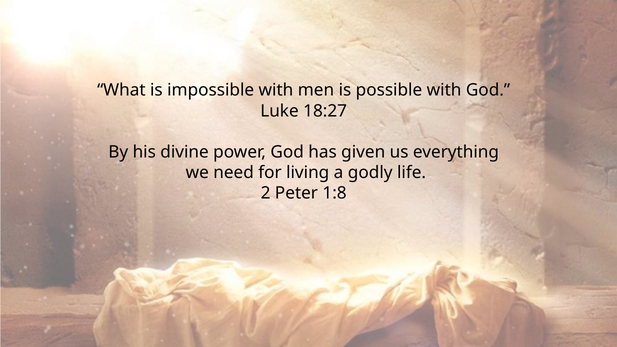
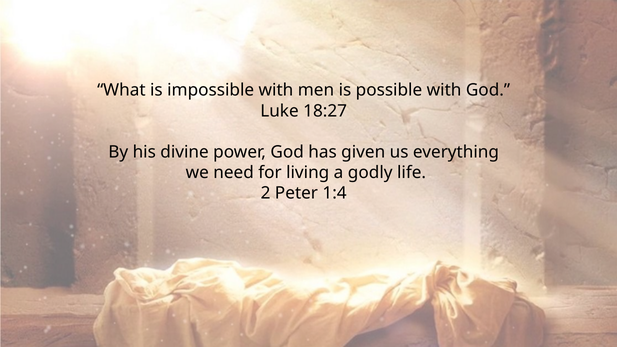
1:8: 1:8 -> 1:4
